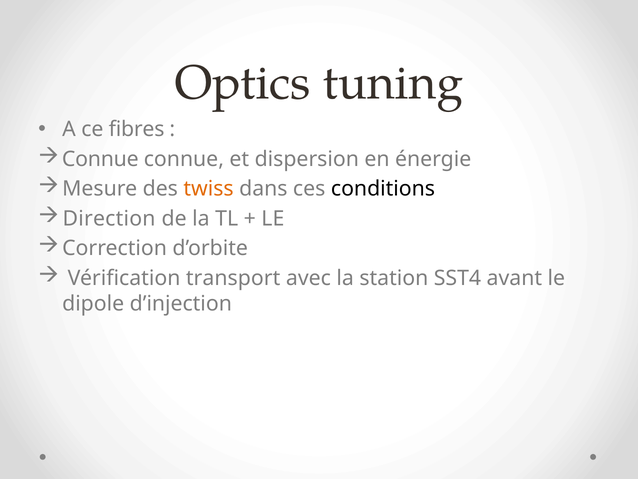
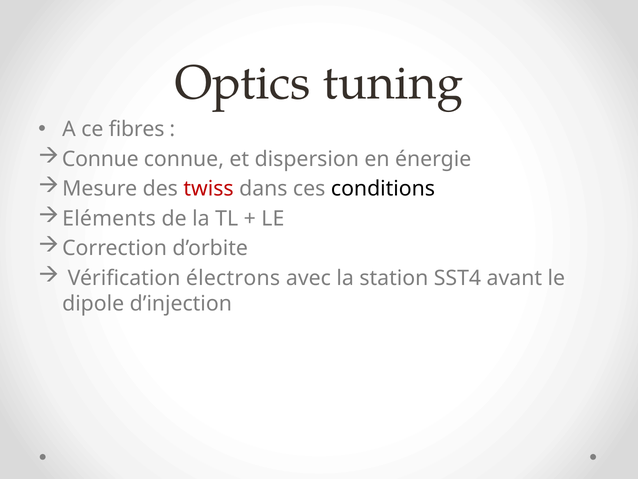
twiss colour: orange -> red
Direction: Direction -> Eléments
transport: transport -> électrons
